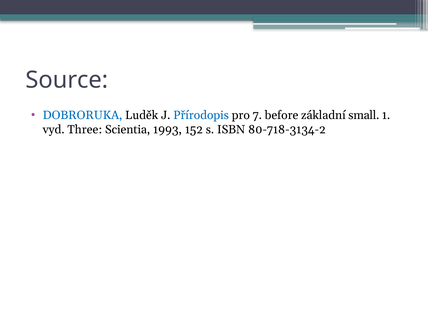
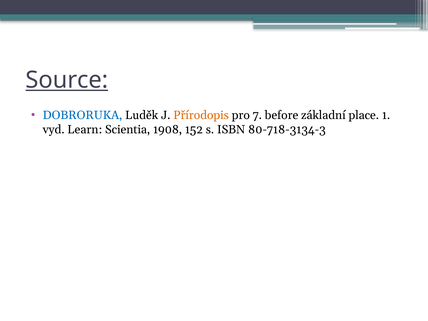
Source underline: none -> present
Přírodopis colour: blue -> orange
small: small -> place
Three: Three -> Learn
1993: 1993 -> 1908
80-718-3134-2: 80-718-3134-2 -> 80-718-3134-3
